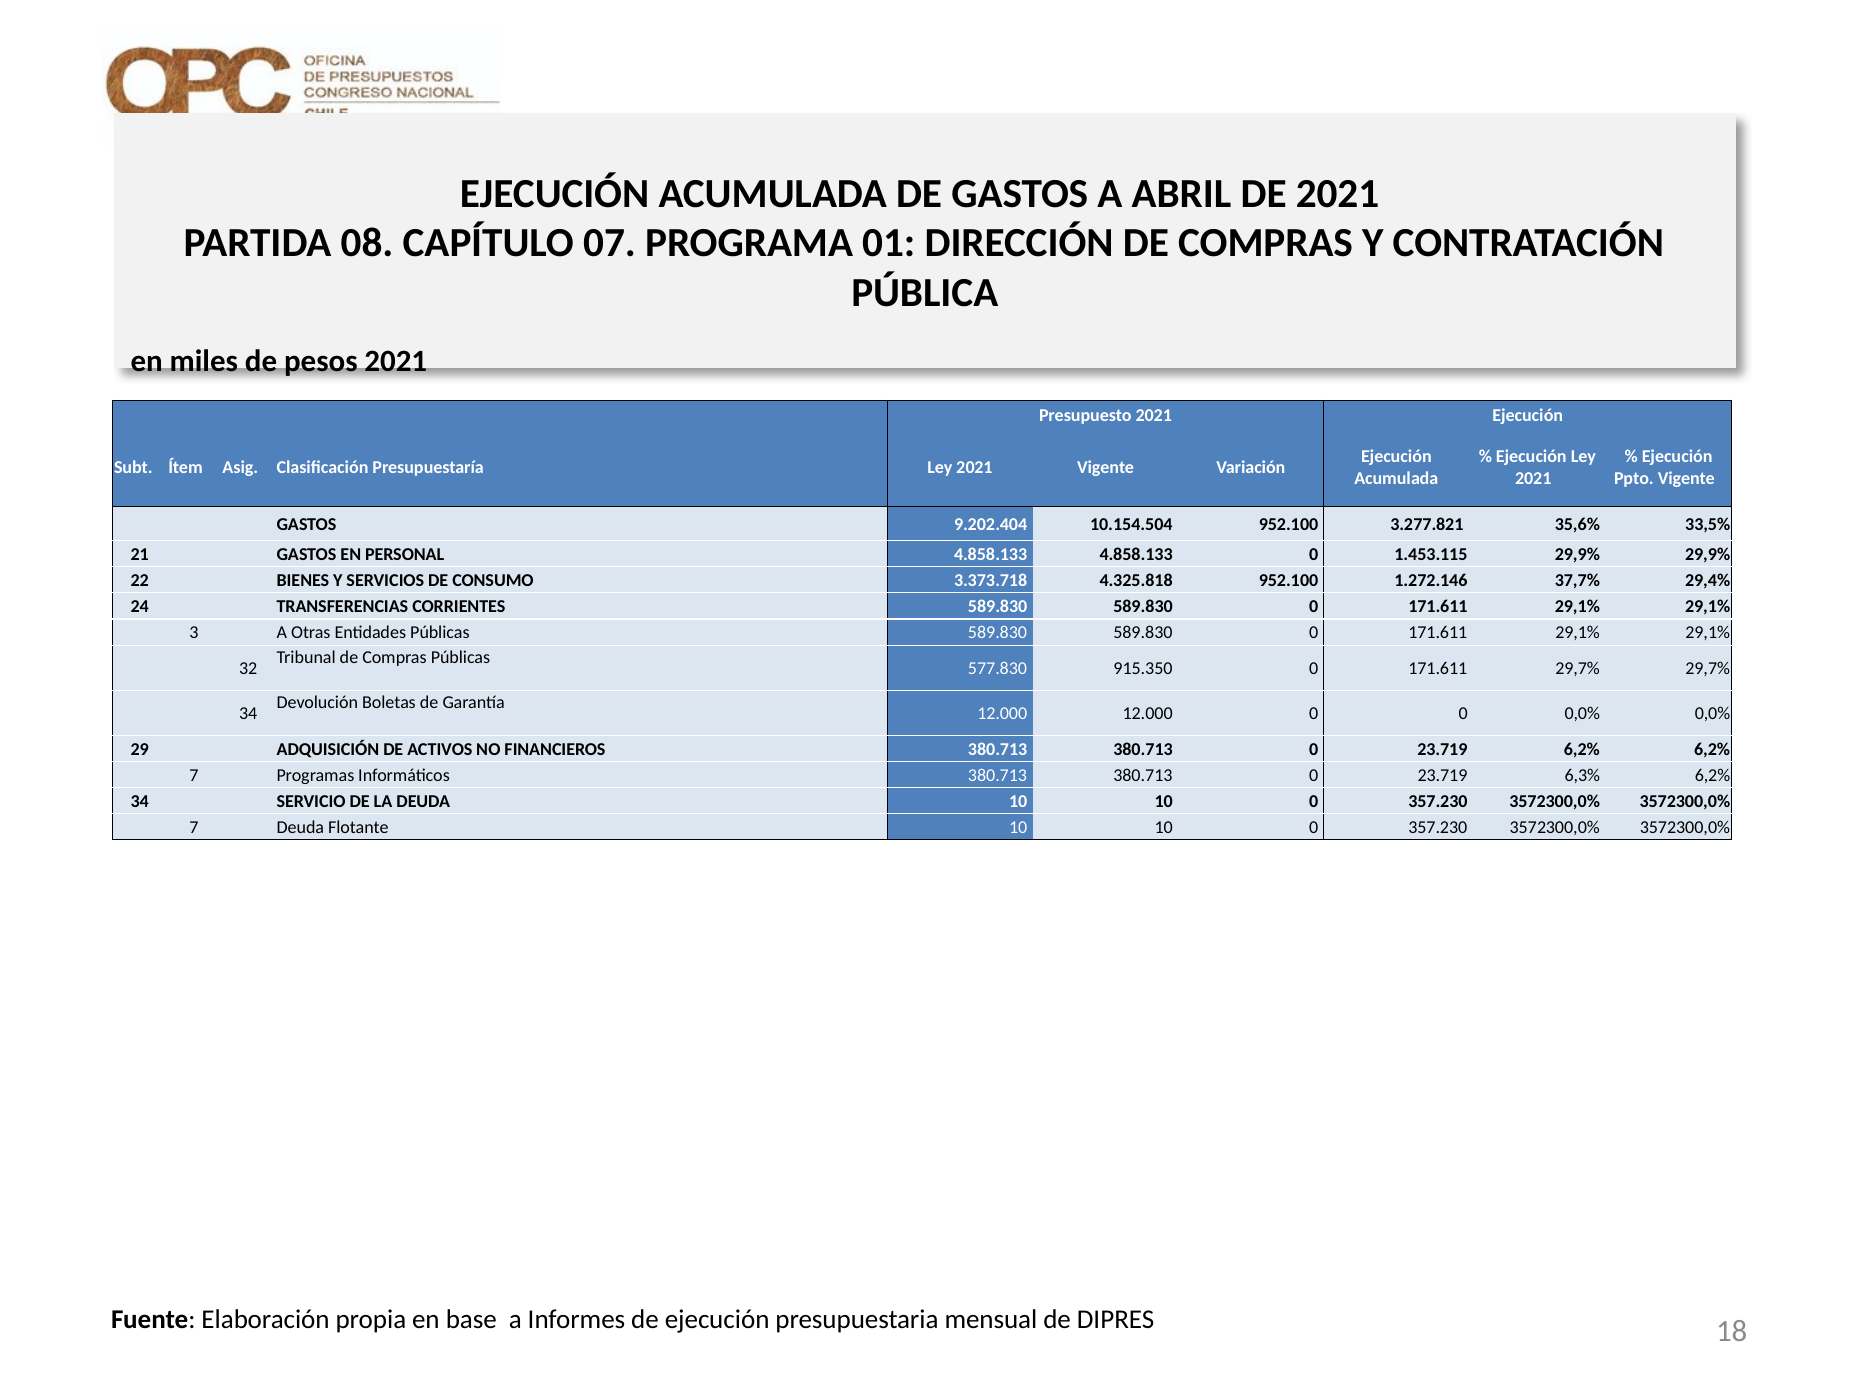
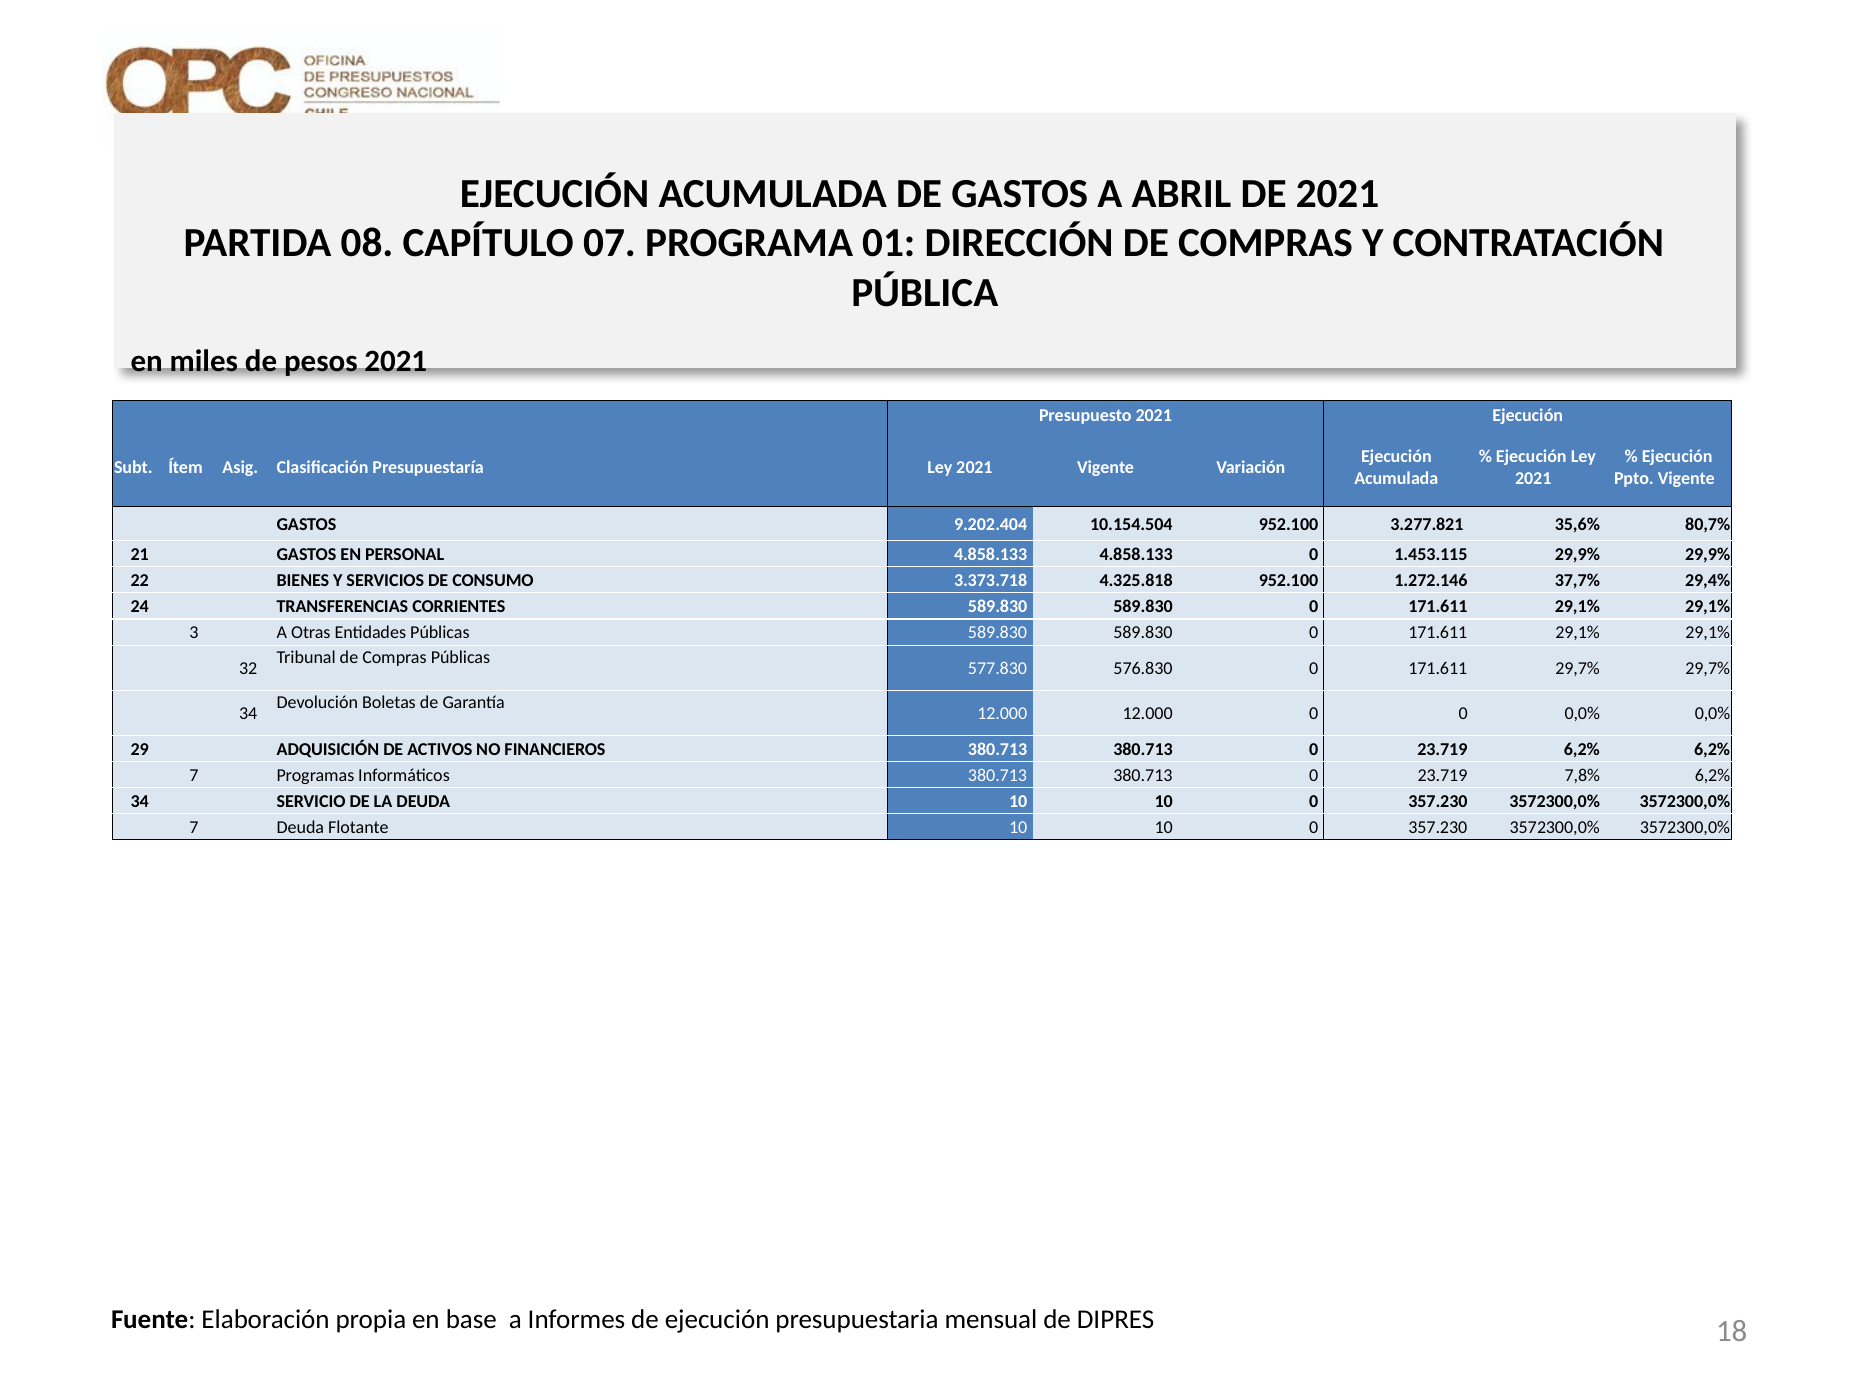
33,5%: 33,5% -> 80,7%
915.350: 915.350 -> 576.830
6,3%: 6,3% -> 7,8%
